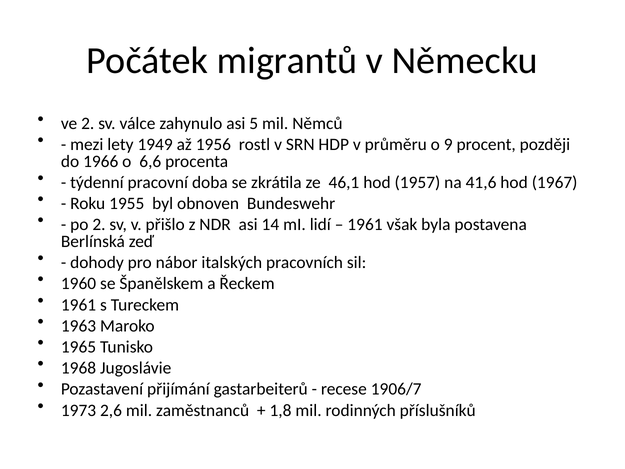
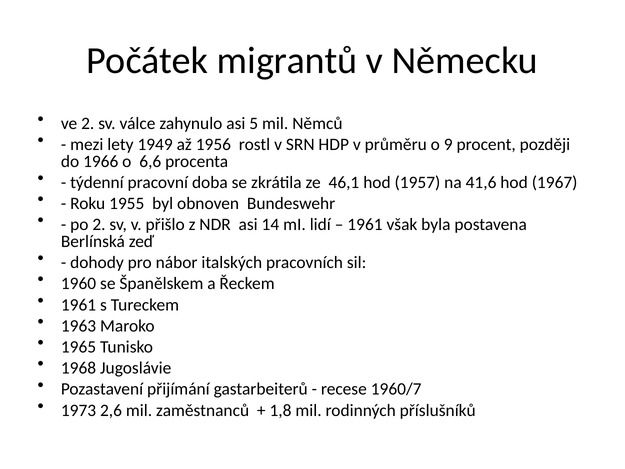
1906/7: 1906/7 -> 1960/7
